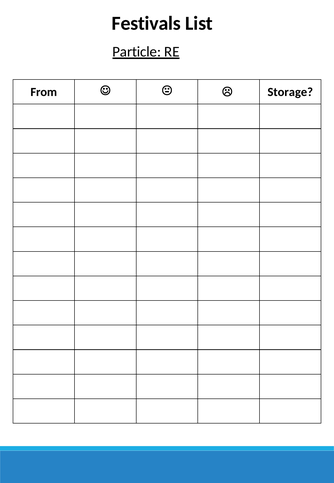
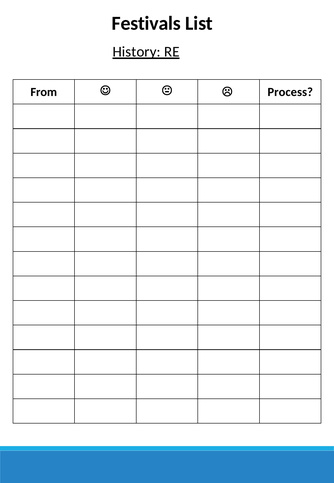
Particle: Particle -> History
Storage: Storage -> Process
